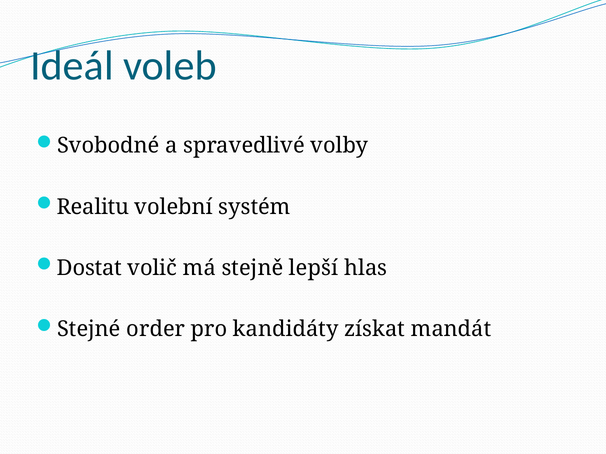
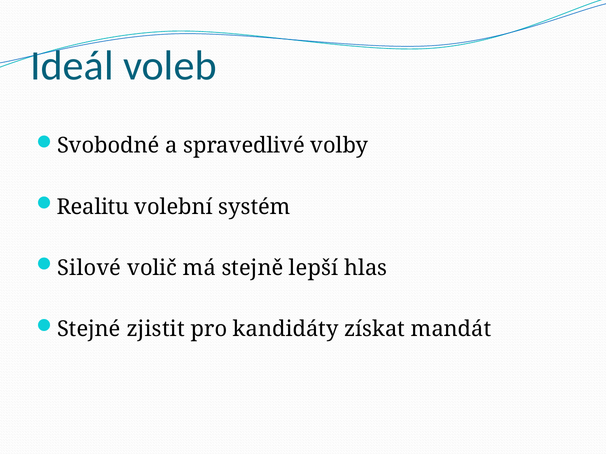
Dostat: Dostat -> Silové
order: order -> zjistit
